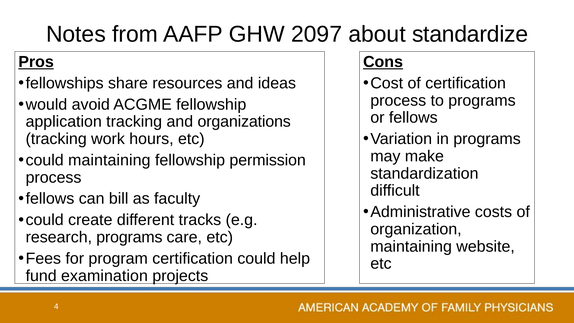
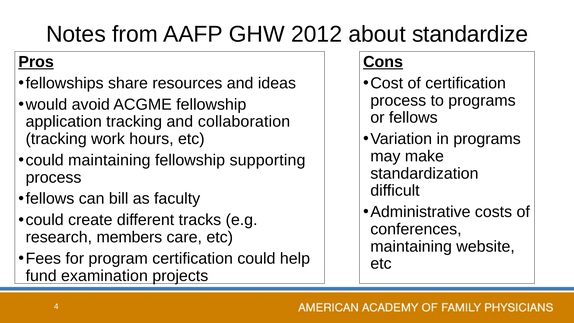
2097: 2097 -> 2012
organizations: organizations -> collaboration
permission: permission -> supporting
organization: organization -> conferences
research programs: programs -> members
